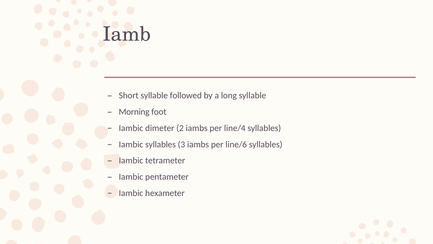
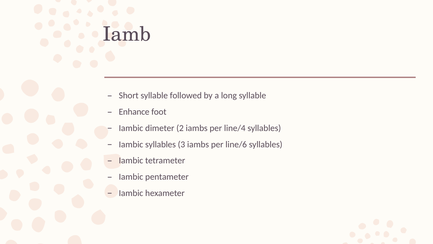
Morning: Morning -> Enhance
